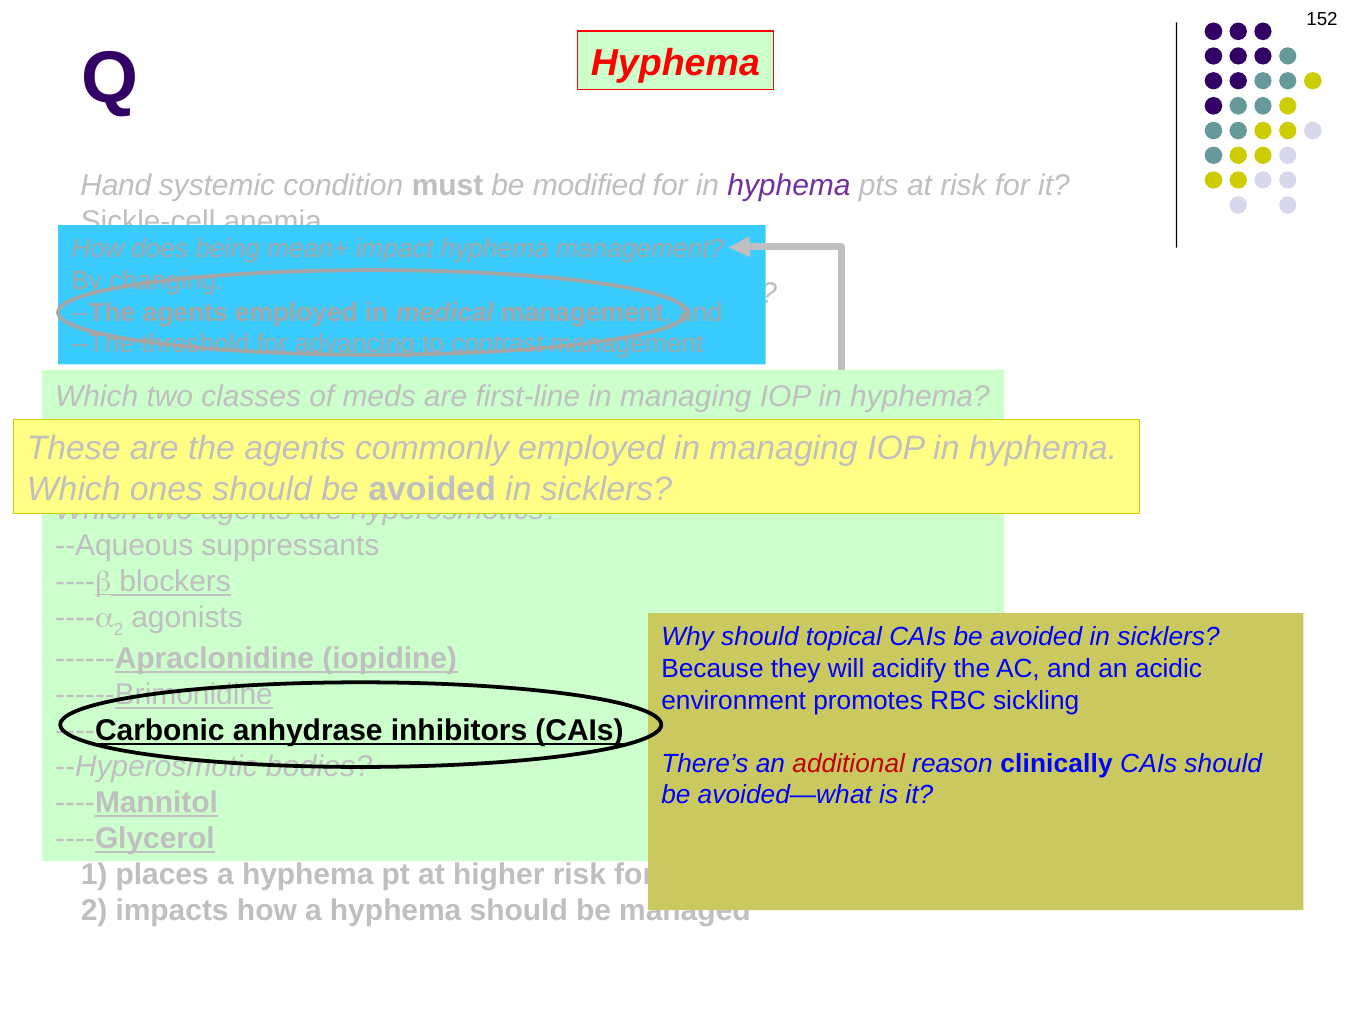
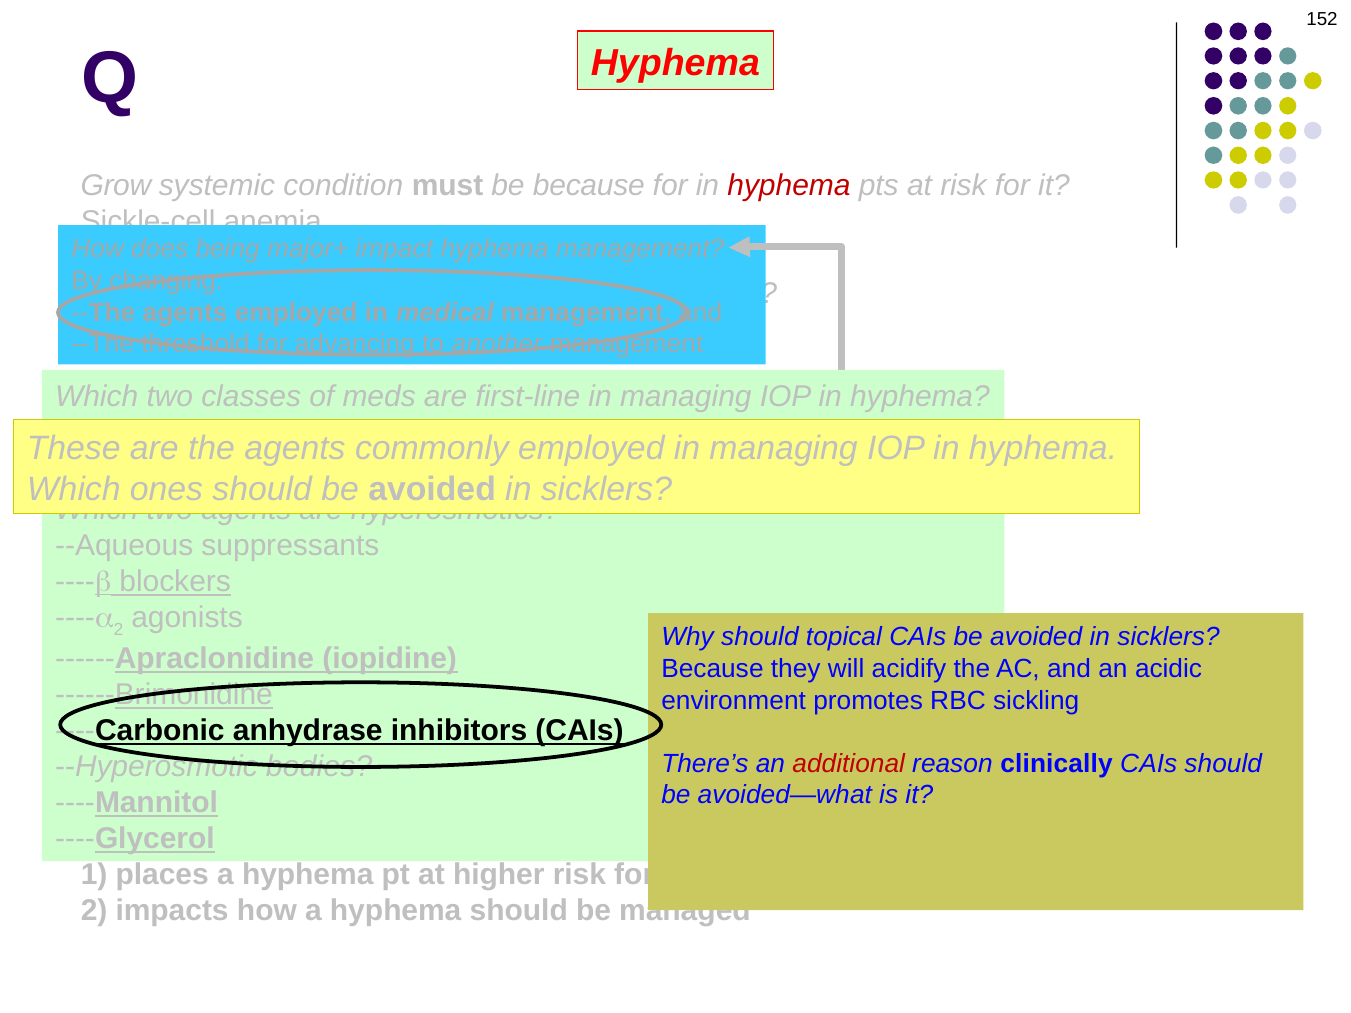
Hand: Hand -> Grow
be modified: modified -> because
hyphema at (789, 186) colour: purple -> red
mean+: mean+ -> major+
contrast: contrast -> another
